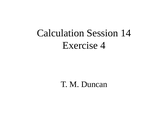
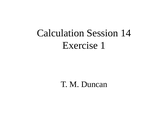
4: 4 -> 1
